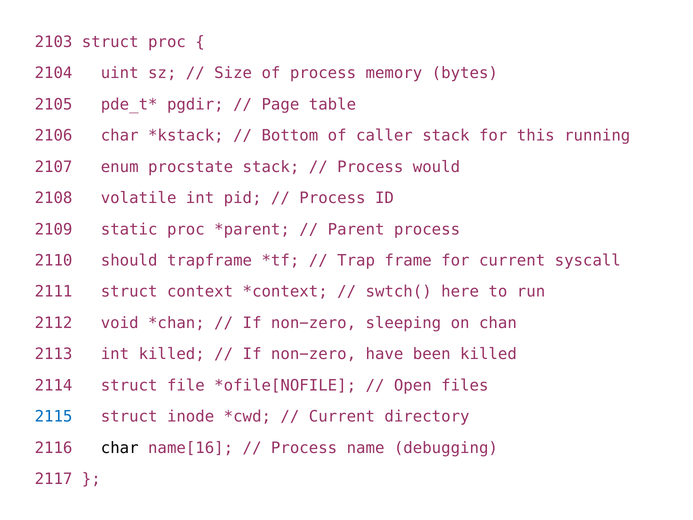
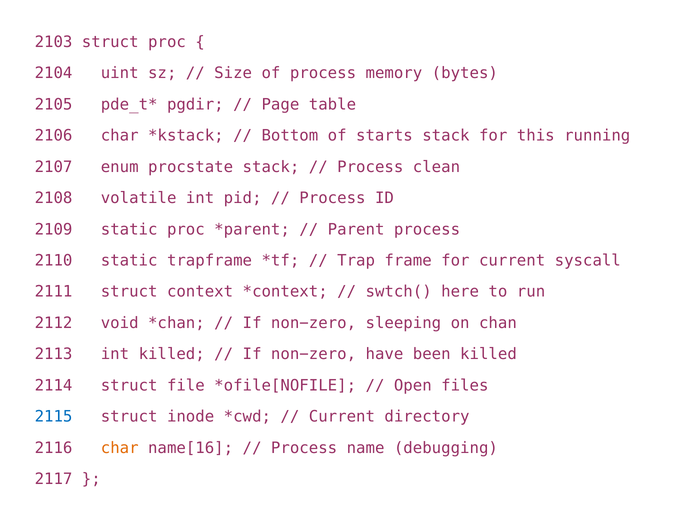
caller: caller -> starts
would: would -> clean
2110 should: should -> static
char at (120, 448) colour: black -> orange
